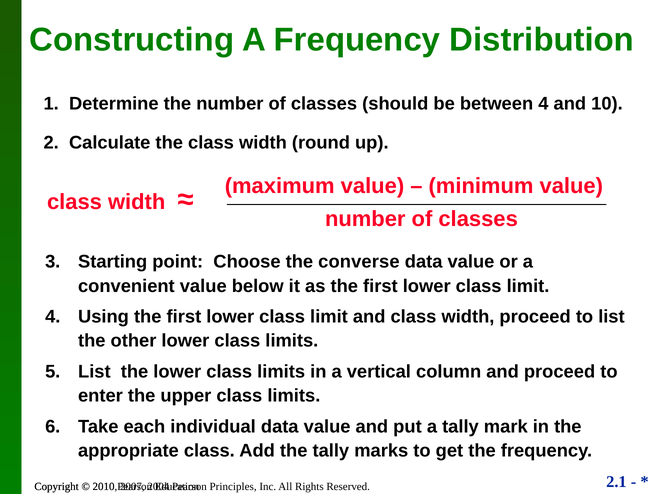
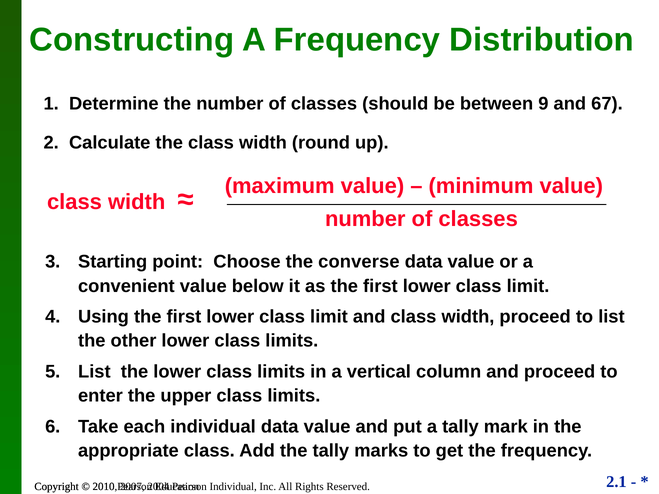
between 4: 4 -> 9
10: 10 -> 67
Principles at (233, 487): Principles -> Individual
